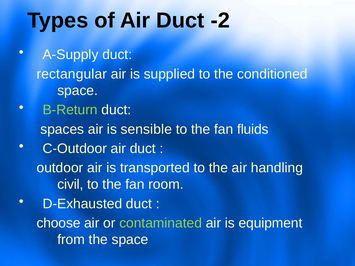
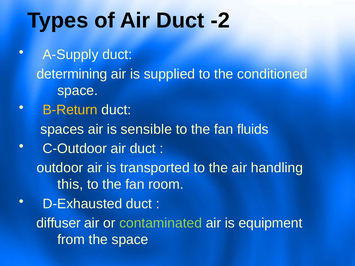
rectangular: rectangular -> determining
B-Return colour: light green -> yellow
civil: civil -> this
choose: choose -> diffuser
